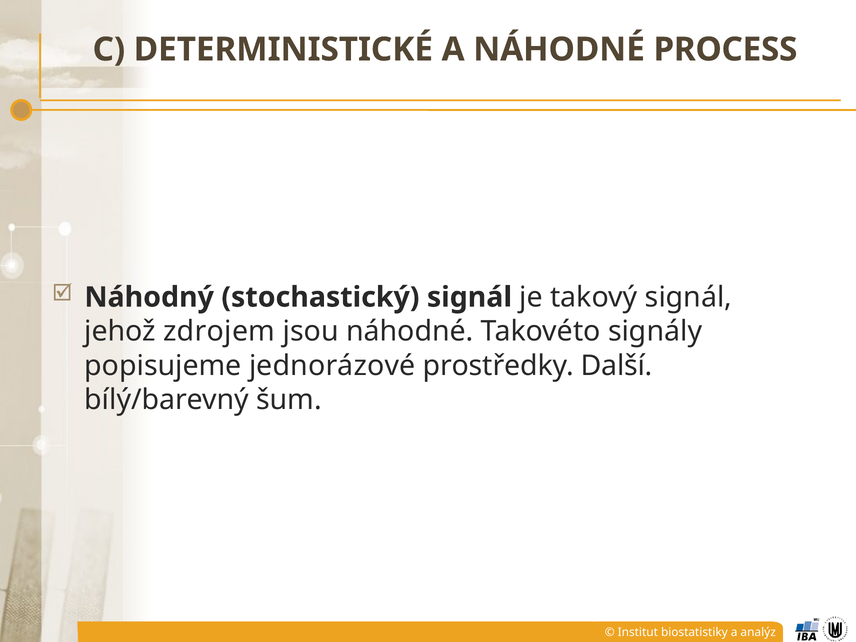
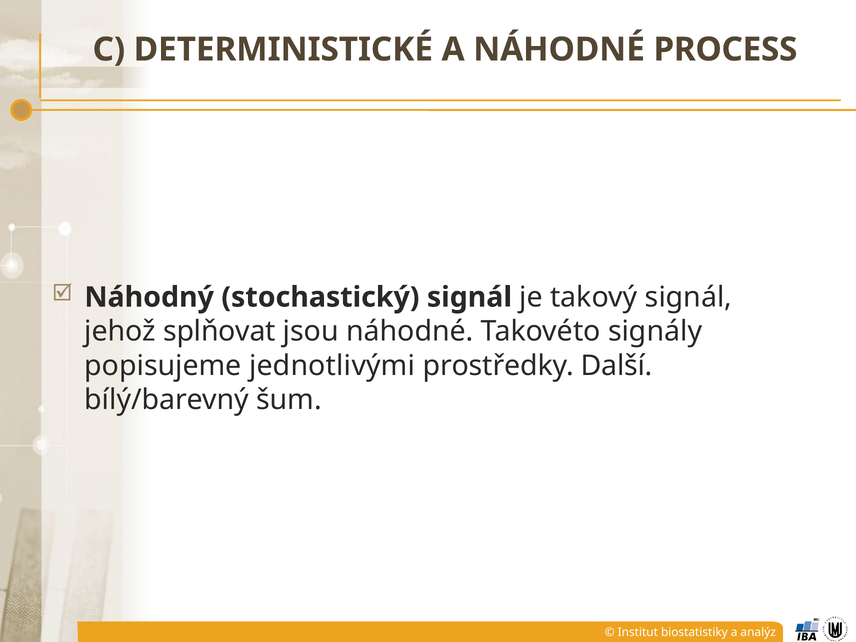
zdrojem: zdrojem -> splňovat
jednorázové: jednorázové -> jednotlivými
